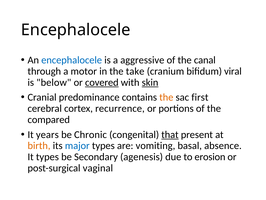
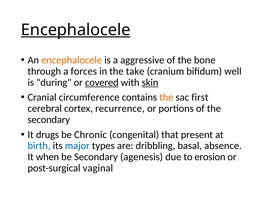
Encephalocele at (76, 30) underline: none -> present
encephalocele at (72, 60) colour: blue -> orange
canal: canal -> bone
motor: motor -> forces
viral: viral -> well
below: below -> during
predominance: predominance -> circumference
compared at (49, 119): compared -> secondary
years: years -> drugs
that underline: present -> none
birth colour: orange -> blue
vomiting: vomiting -> dribbling
It types: types -> when
